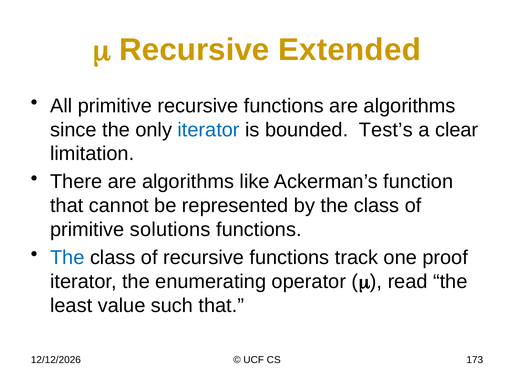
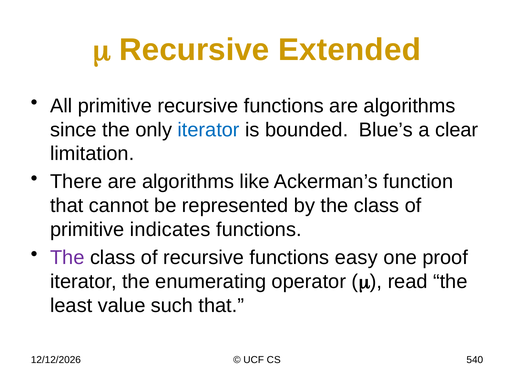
Test’s: Test’s -> Blue’s
solutions: solutions -> indicates
The at (67, 258) colour: blue -> purple
track: track -> easy
173: 173 -> 540
